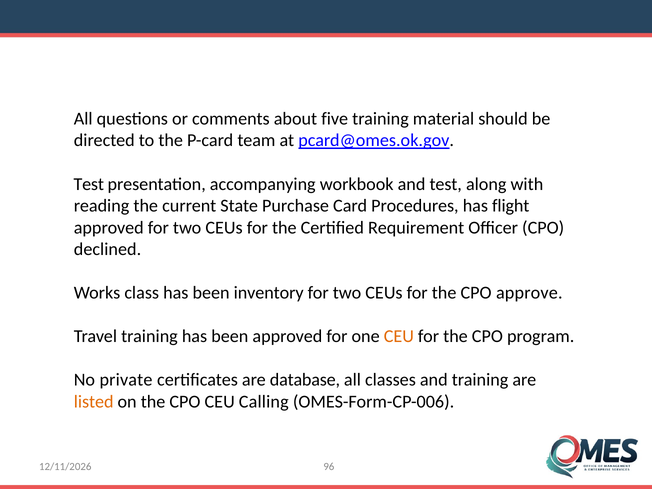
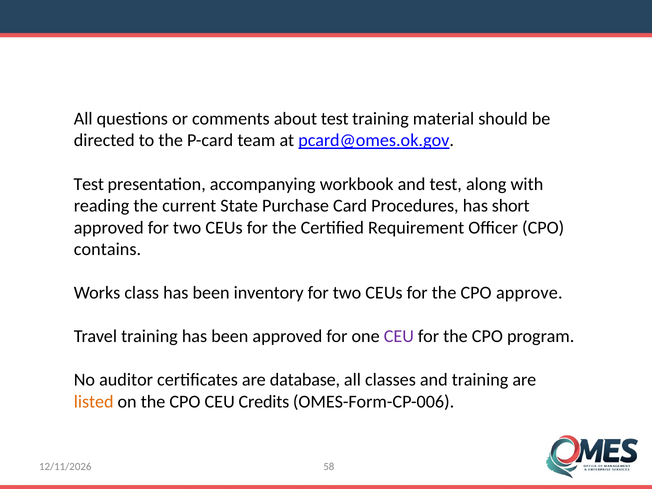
about five: five -> test
flight: flight -> short
declined: declined -> contains
CEU at (399, 336) colour: orange -> purple
private: private -> auditor
Calling: Calling -> Credits
96: 96 -> 58
